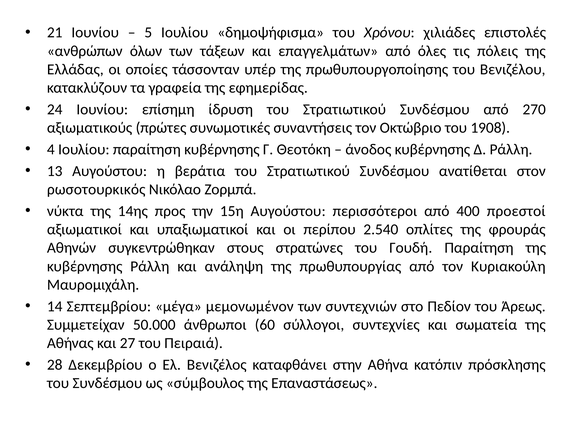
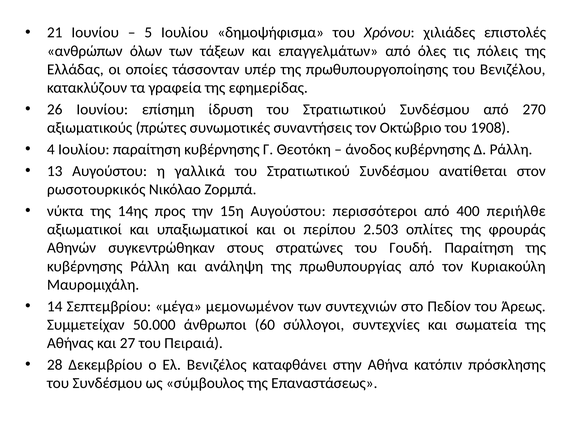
24: 24 -> 26
βεράτια: βεράτια -> γαλλικά
προεστοί: προεστοί -> περιήλθε
2.540: 2.540 -> 2.503
